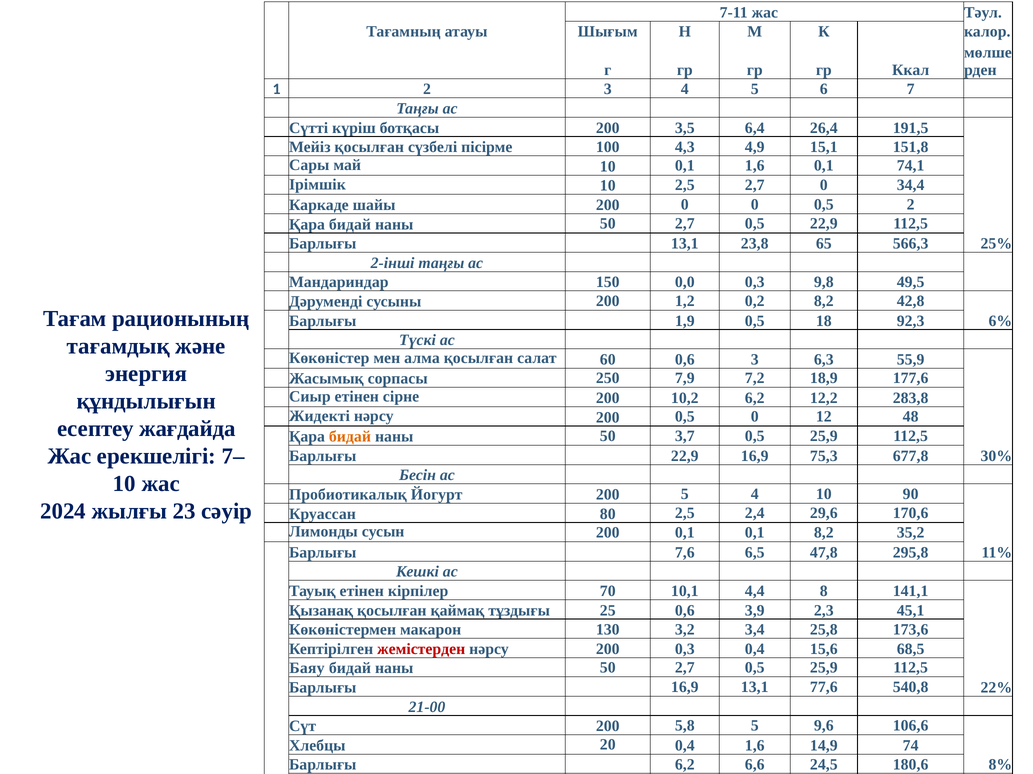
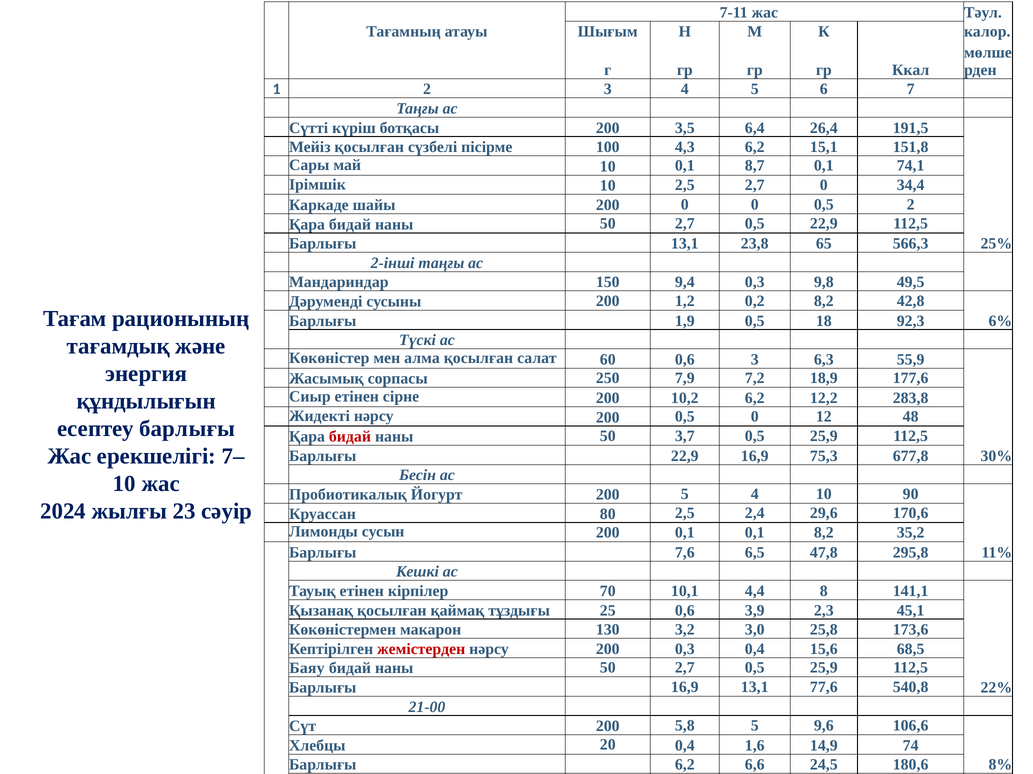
4,3 4,9: 4,9 -> 6,2
0,1 1,6: 1,6 -> 8,7
0,0: 0,0 -> 9,4
есептеу жағдайда: жағдайда -> барлығы
бидай at (350, 437) colour: orange -> red
3,4: 3,4 -> 3,0
